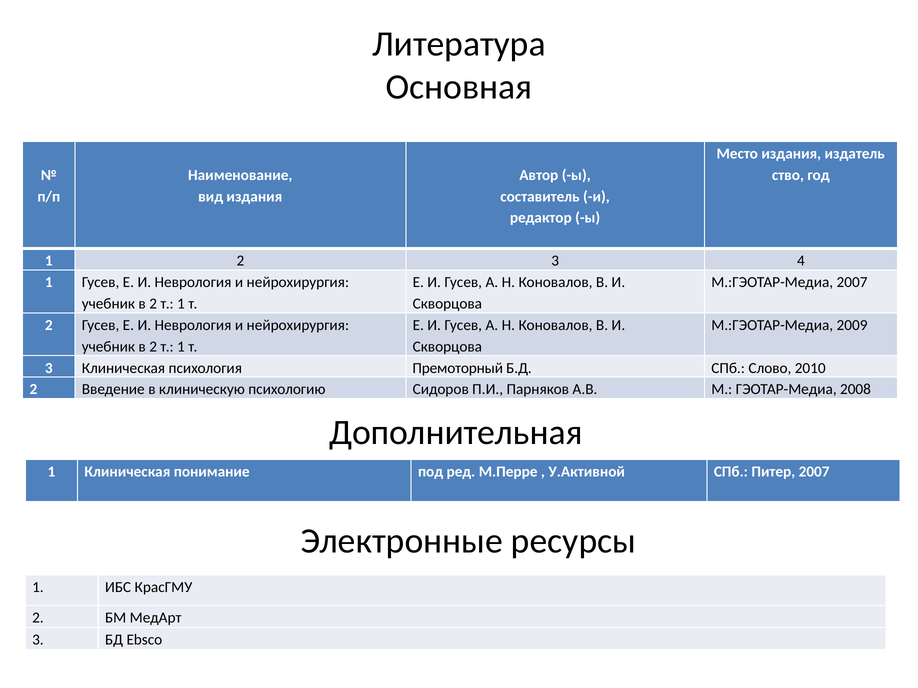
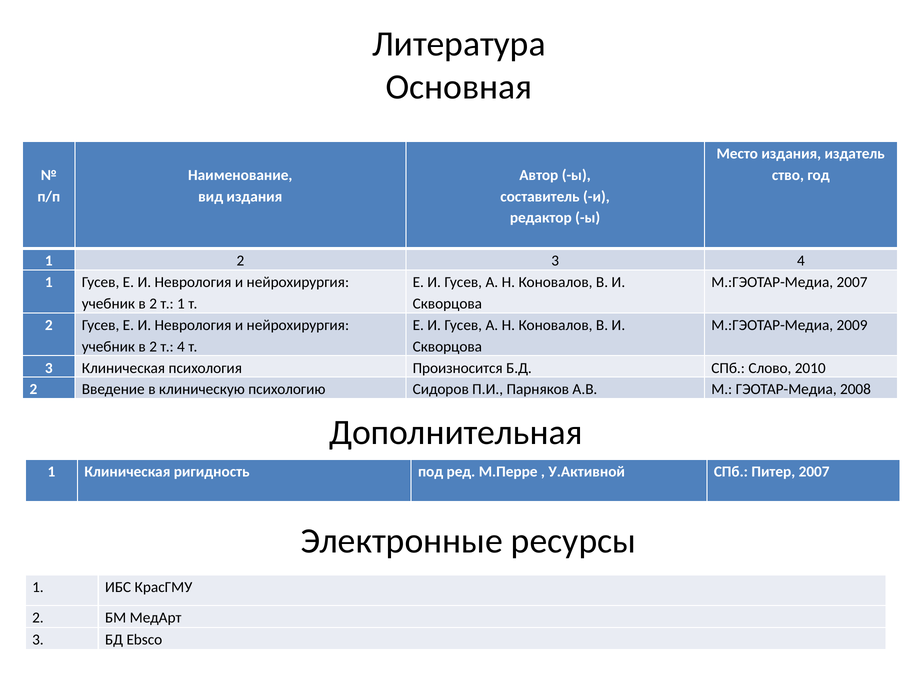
1 at (181, 347): 1 -> 4
Премоторный: Премоторный -> Произносится
понимание: понимание -> ригидность
